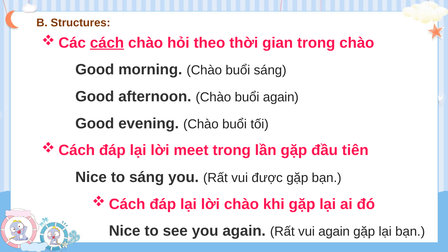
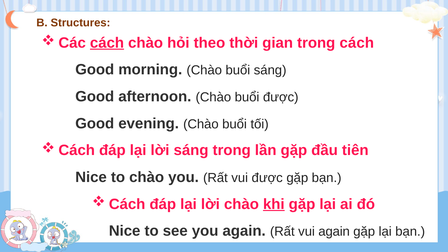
trong chào: chào -> cách
buổi again: again -> được
lời meet: meet -> sáng
to sáng: sáng -> chào
khi underline: none -> present
